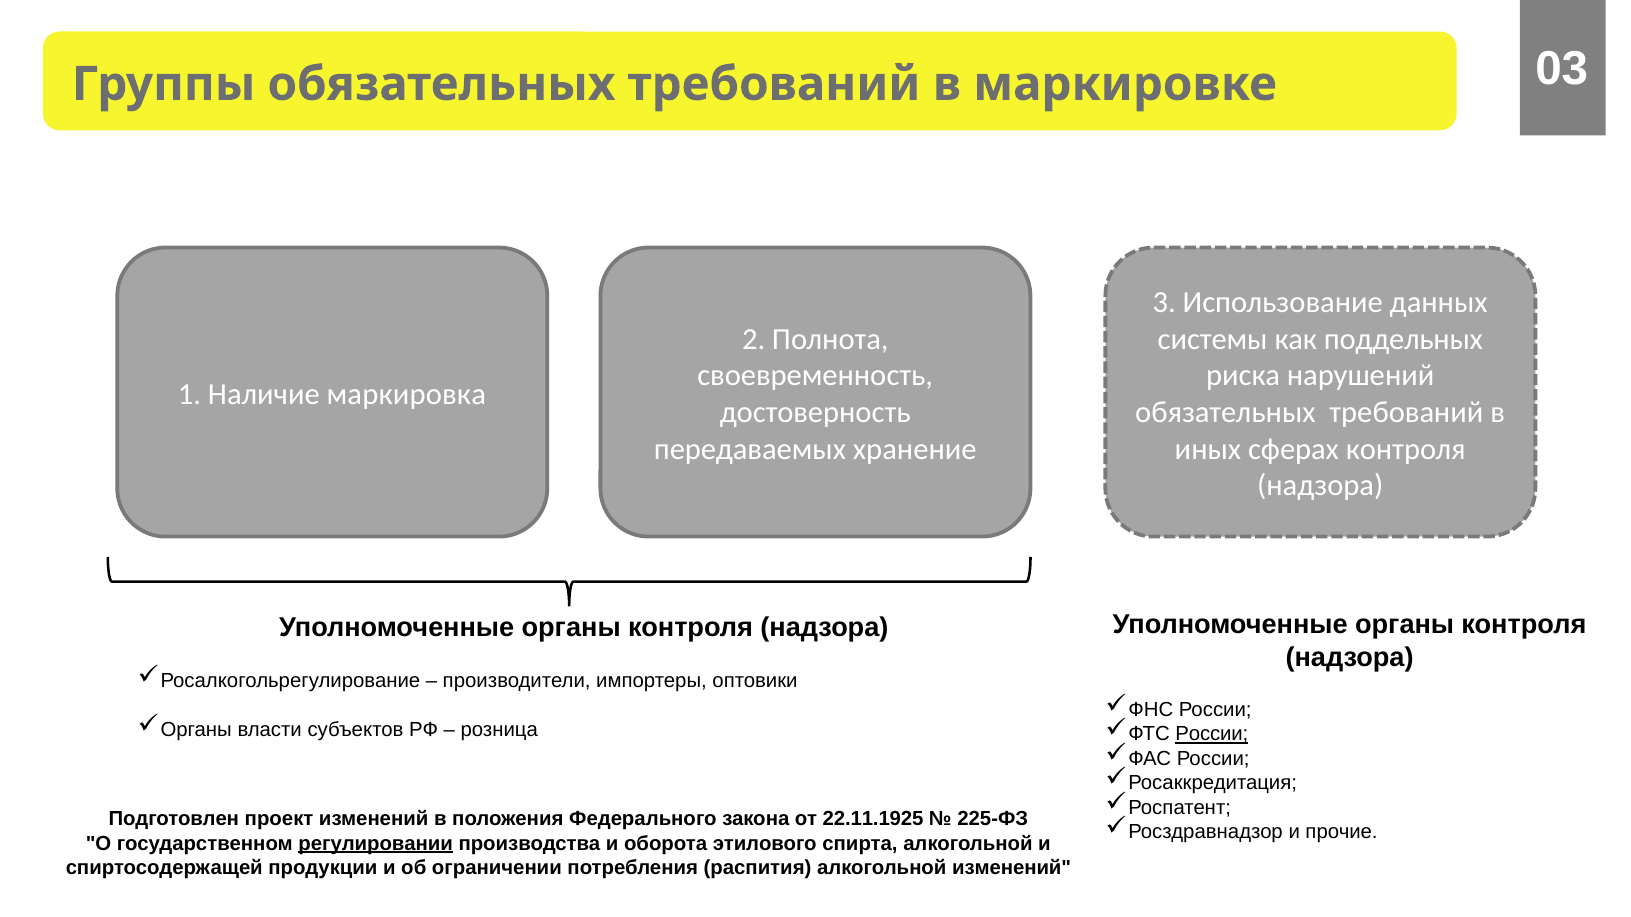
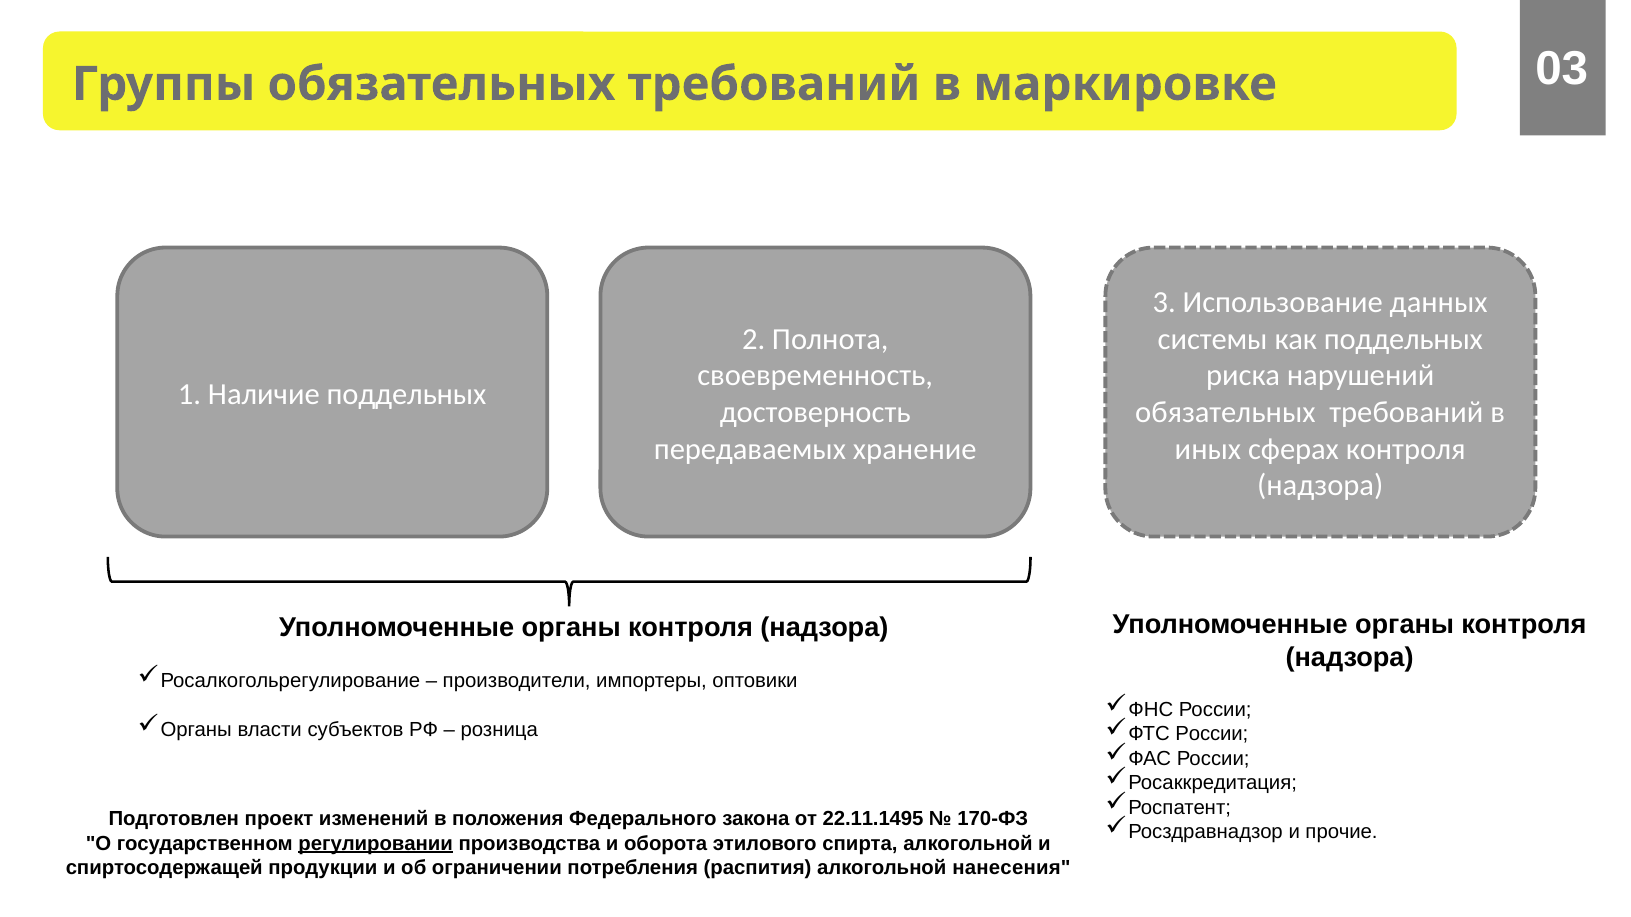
Наличие маркировка: маркировка -> поддельных
России at (1212, 734) underline: present -> none
22.11.1925: 22.11.1925 -> 22.11.1495
225-ФЗ: 225-ФЗ -> 170-ФЗ
алкогольной изменений: изменений -> нанесения
